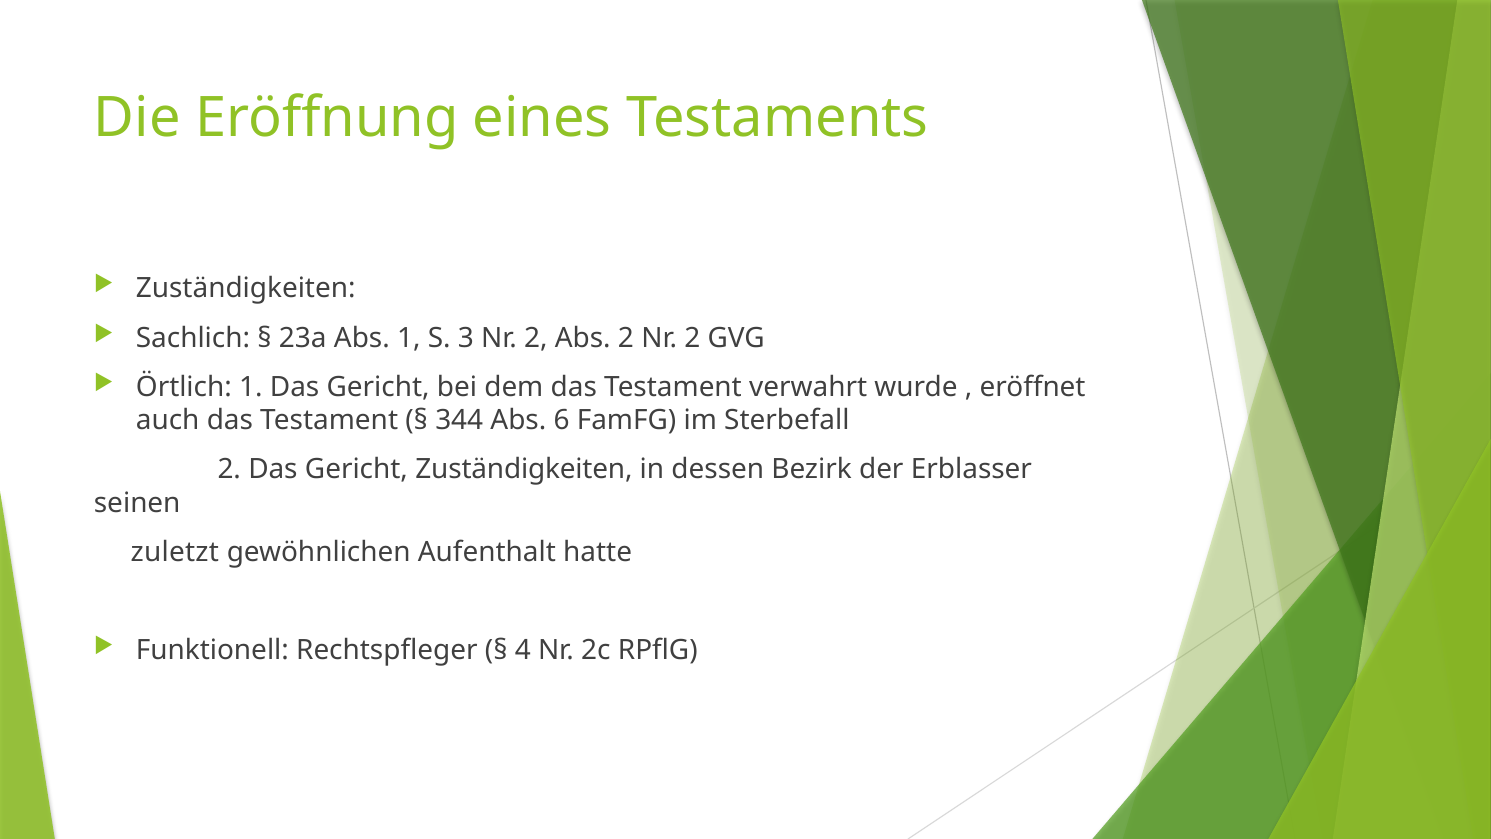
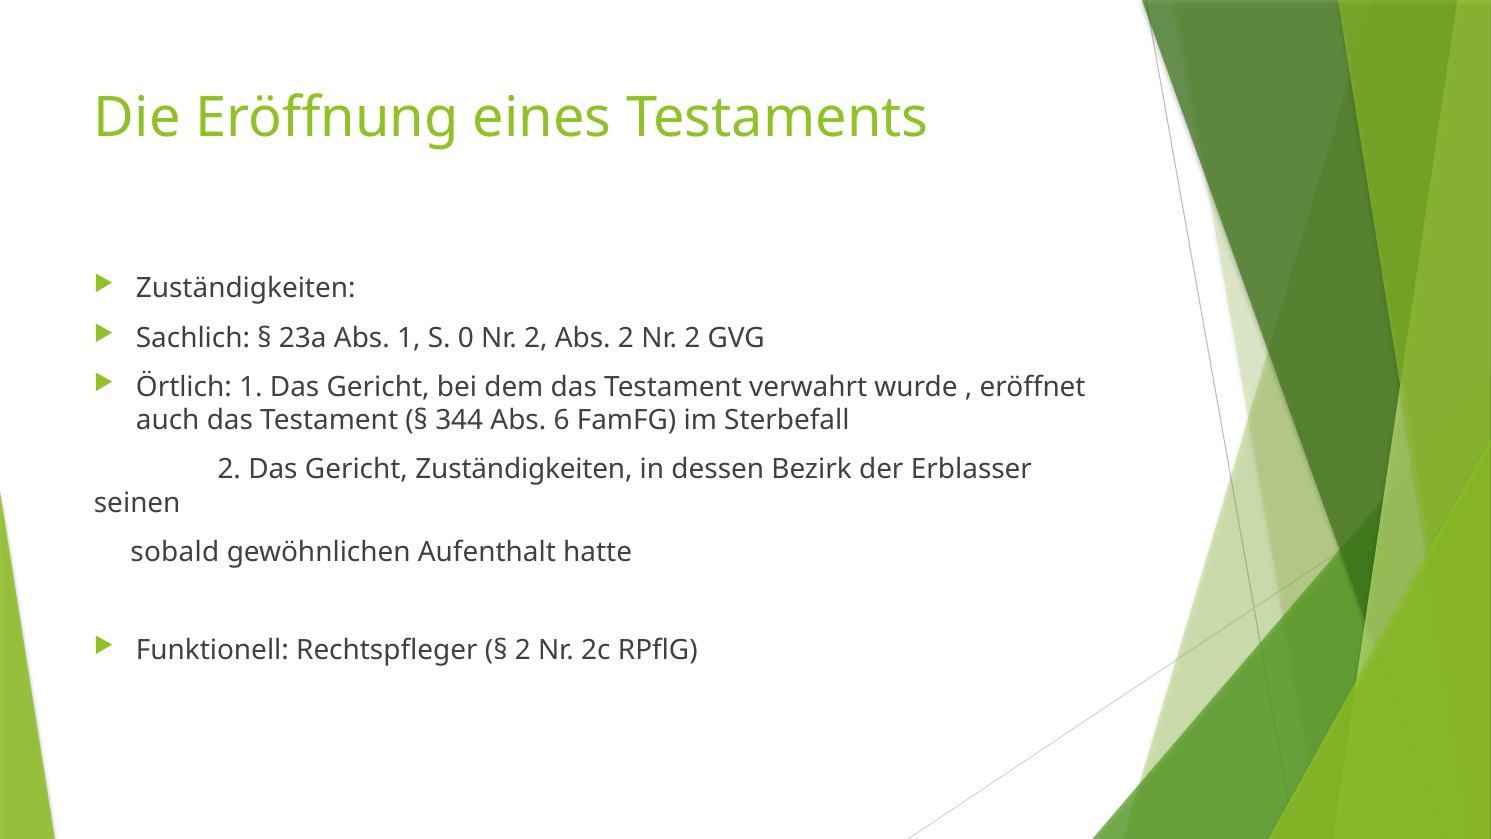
3: 3 -> 0
zuletzt: zuletzt -> sobald
4 at (523, 650): 4 -> 2
